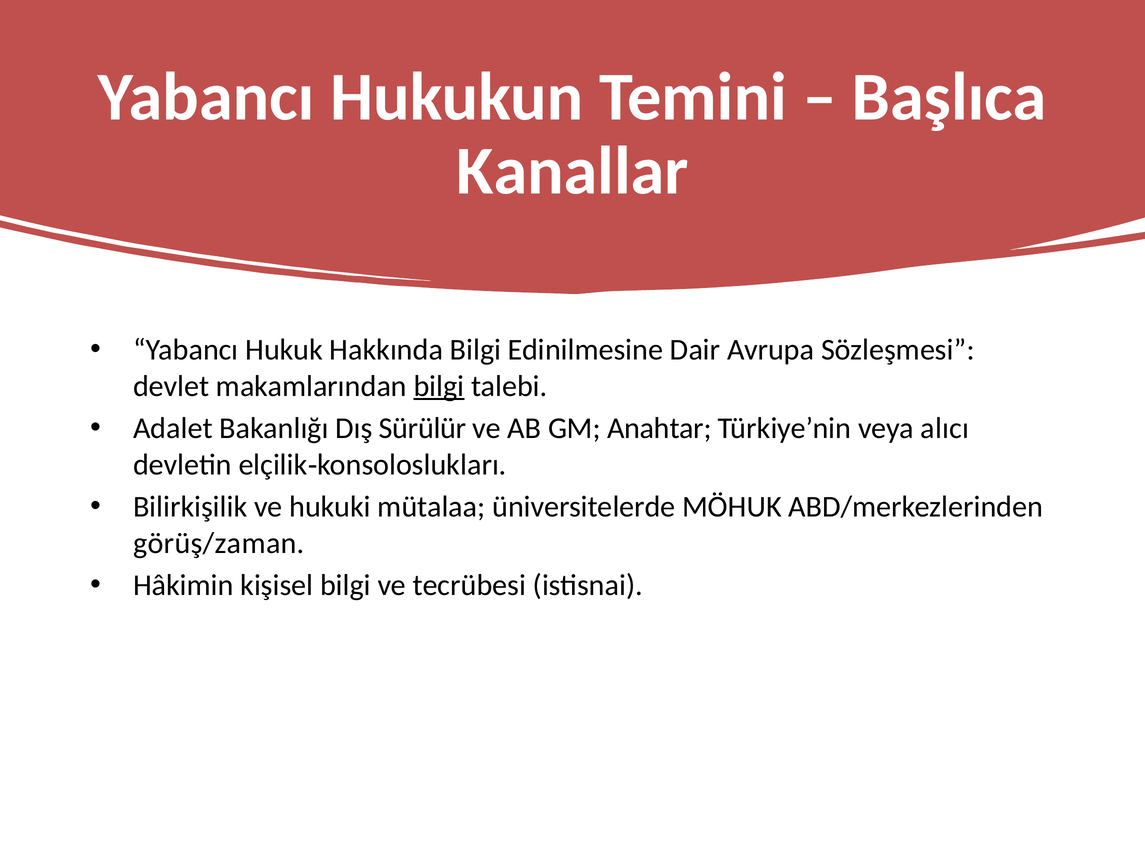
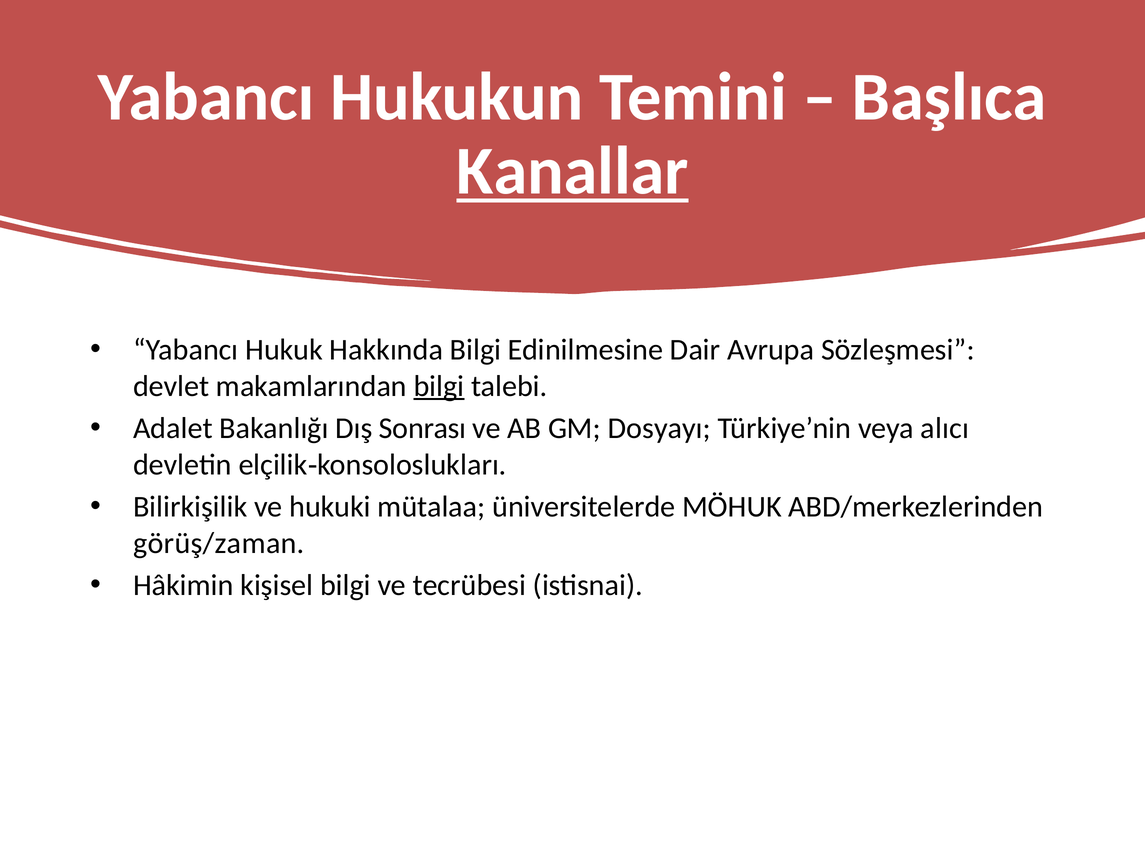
Kanallar underline: none -> present
Sürülür: Sürülür -> Sonrası
Anahtar: Anahtar -> Dosyayı
